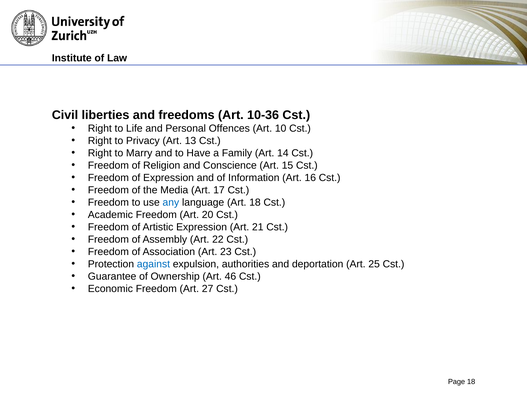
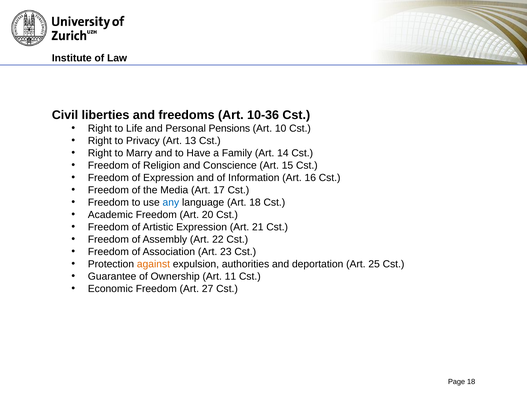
Offences: Offences -> Pensions
against colour: blue -> orange
46: 46 -> 11
